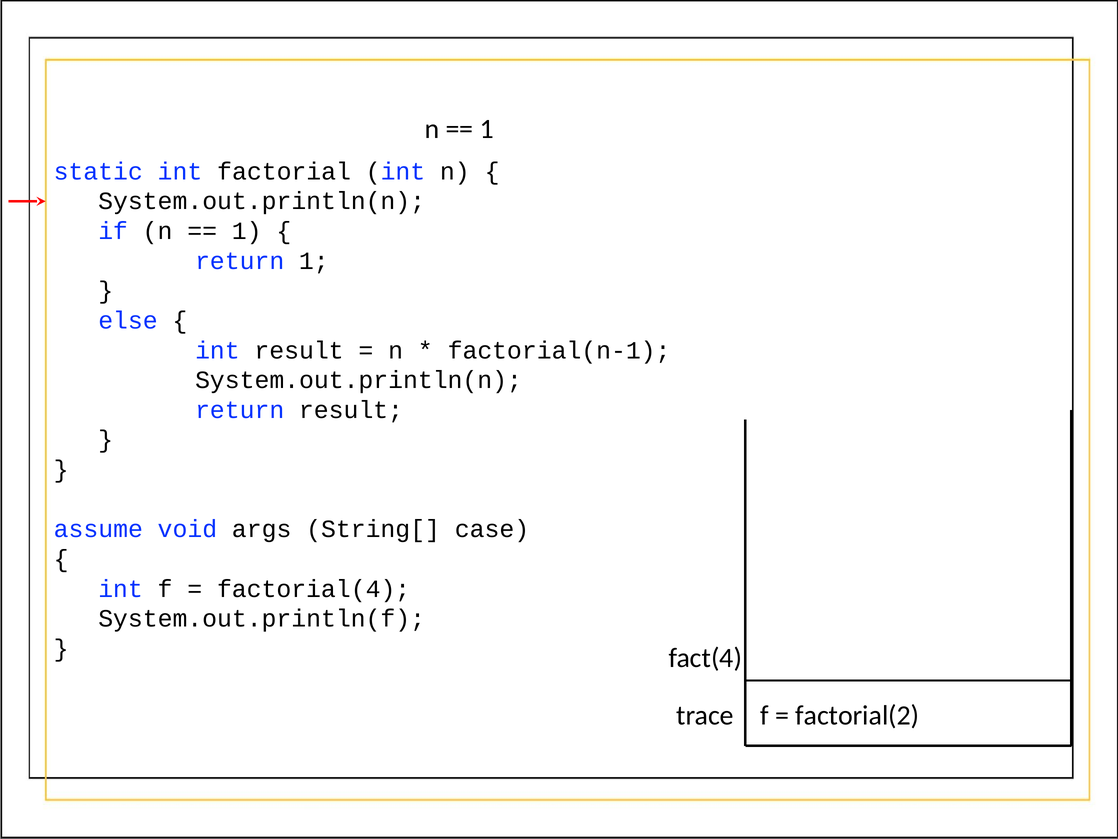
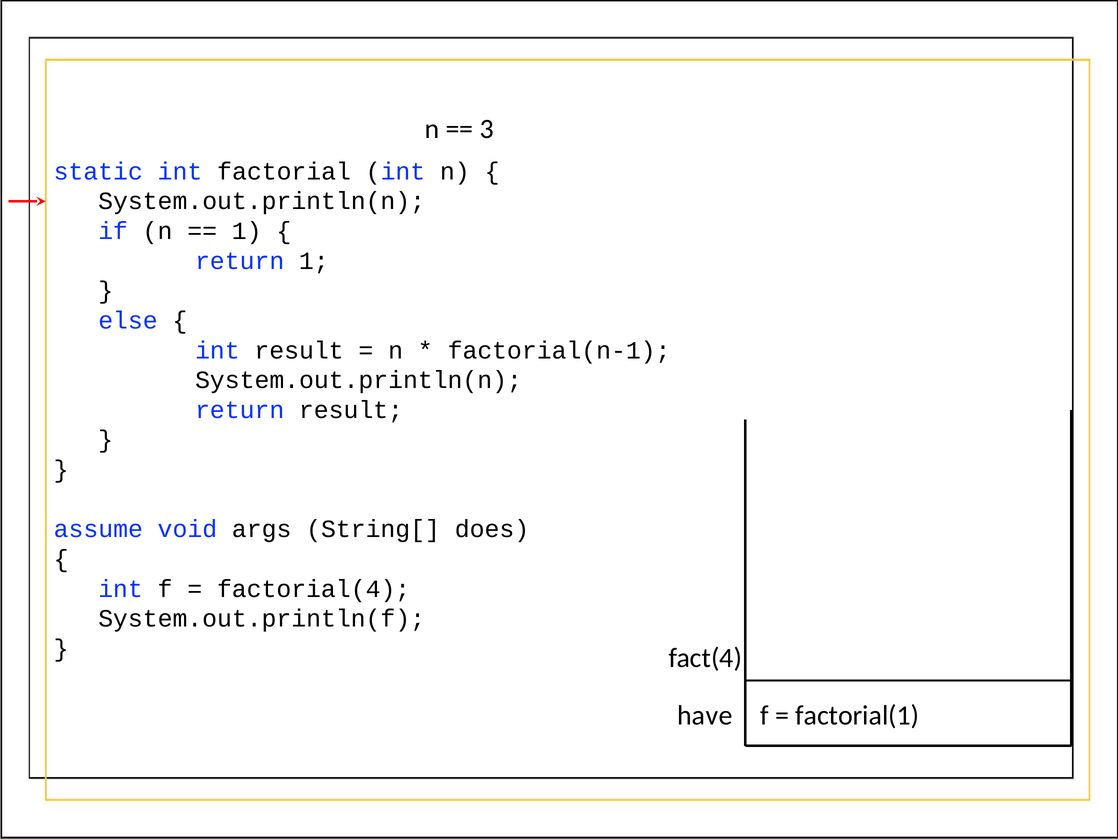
1 at (487, 129): 1 -> 3
case: case -> does
trace: trace -> have
factorial(2: factorial(2 -> factorial(1
